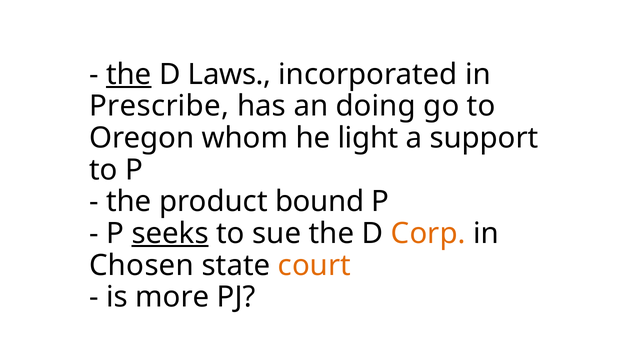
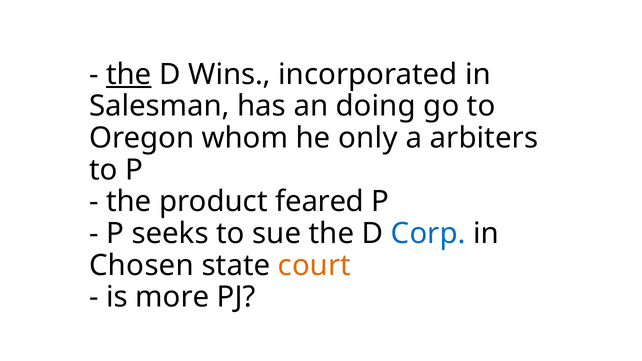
Laws: Laws -> Wins
Prescribe: Prescribe -> Salesman
light: light -> only
support: support -> arbiters
bound: bound -> feared
seeks underline: present -> none
Corp colour: orange -> blue
